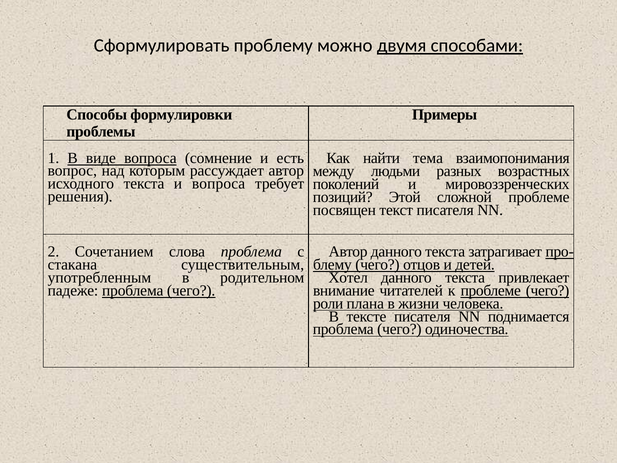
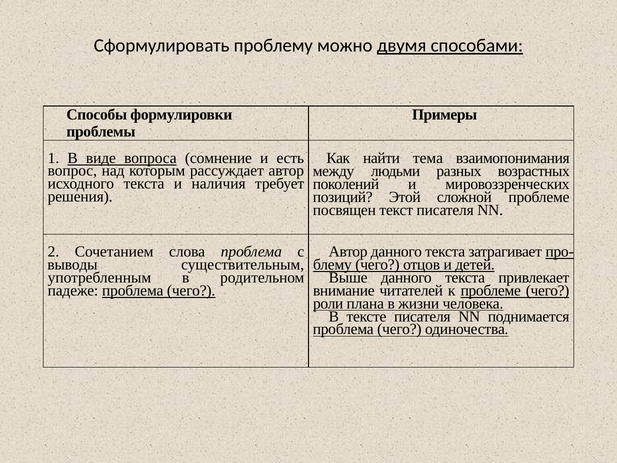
и вопроса: вопроса -> наличия
стакана: стакана -> выводы
Хотел: Хотел -> Выше
